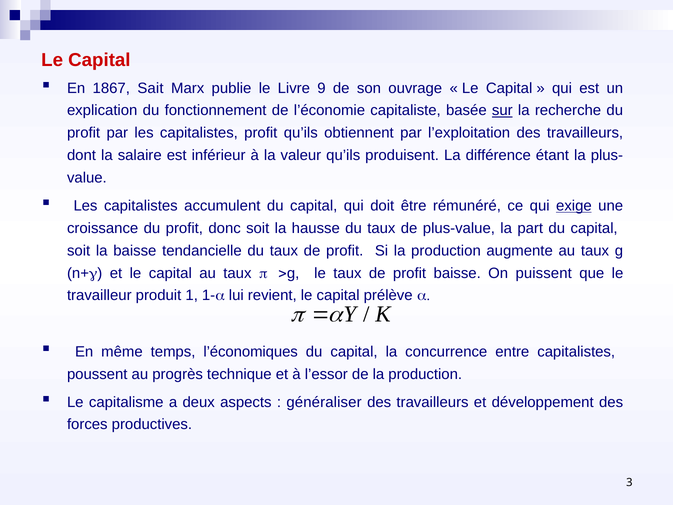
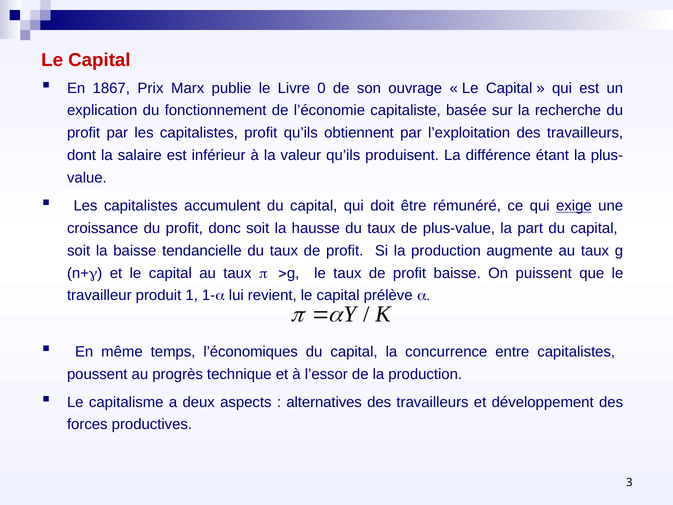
Sait: Sait -> Prix
9: 9 -> 0
sur underline: present -> none
généraliser: généraliser -> alternatives
